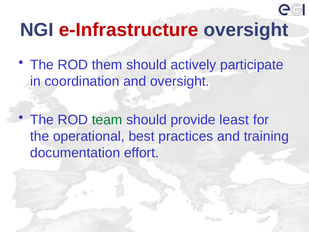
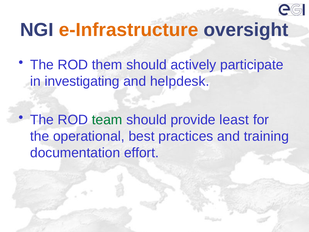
e-Infrastructure colour: red -> orange
coordination: coordination -> investigating
and oversight: oversight -> helpdesk
